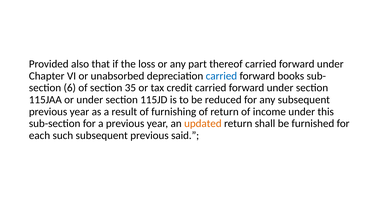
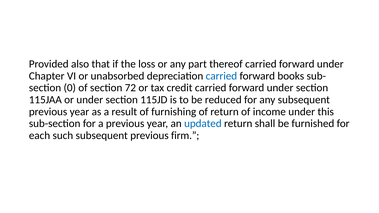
6: 6 -> 0
35: 35 -> 72
updated colour: orange -> blue
said: said -> firm
